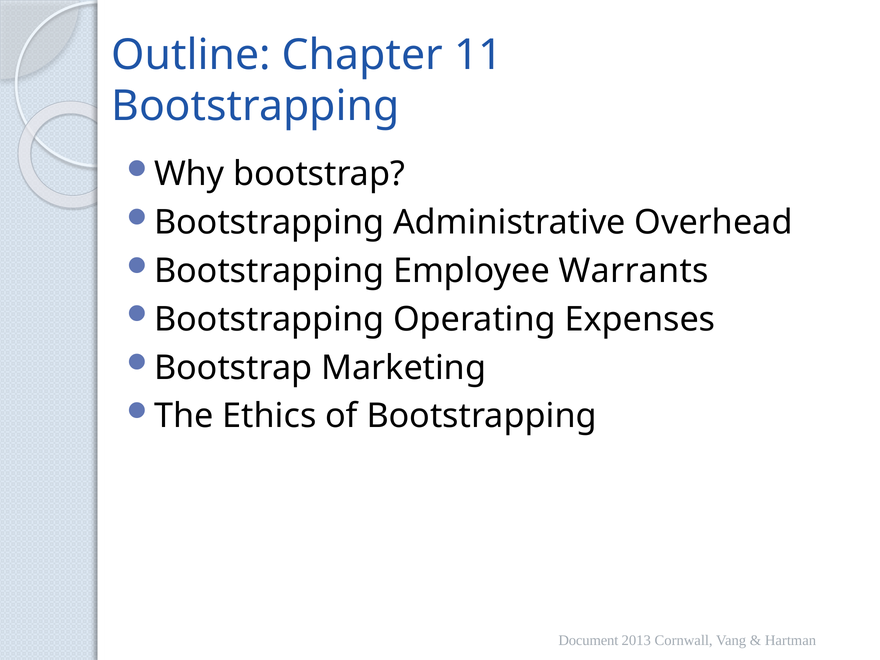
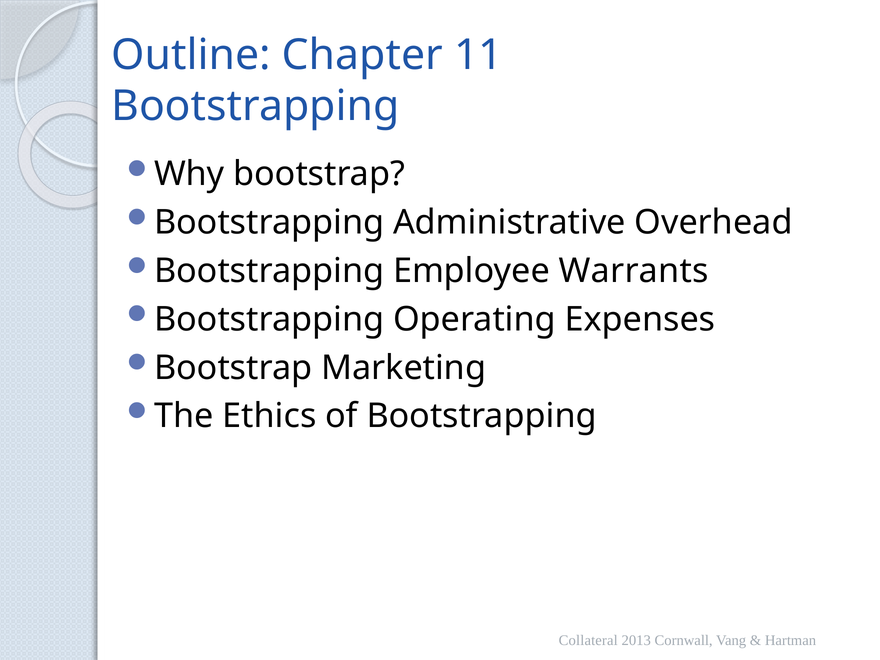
Document: Document -> Collateral
